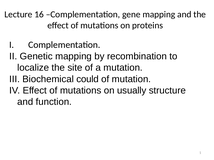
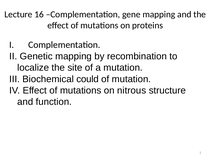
usually: usually -> nitrous
